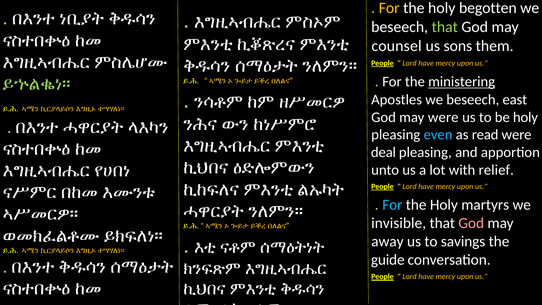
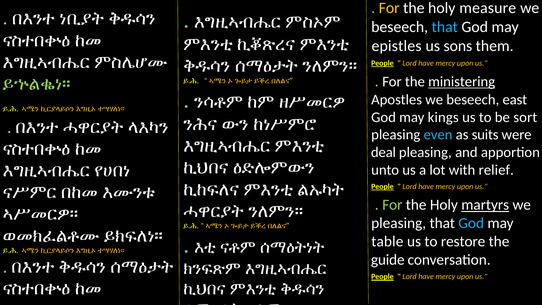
begotten: begotten -> measure
that at (445, 27) colour: light green -> light blue
counsel: counsel -> epistles
may were: were -> kings
be holy: holy -> sort
read: read -> suits
For at (392, 205) colour: light blue -> light green
martyrs underline: none -> present
invisible at (399, 223): invisible -> pleasing
God at (471, 223) colour: pink -> light blue
away: away -> table
savings: savings -> restore
